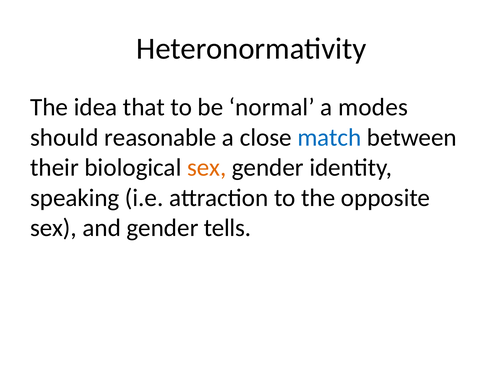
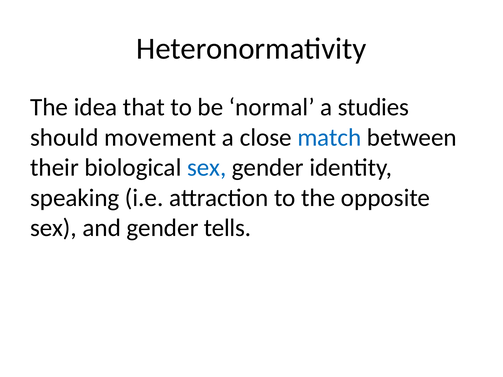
modes: modes -> studies
reasonable: reasonable -> movement
sex at (207, 168) colour: orange -> blue
